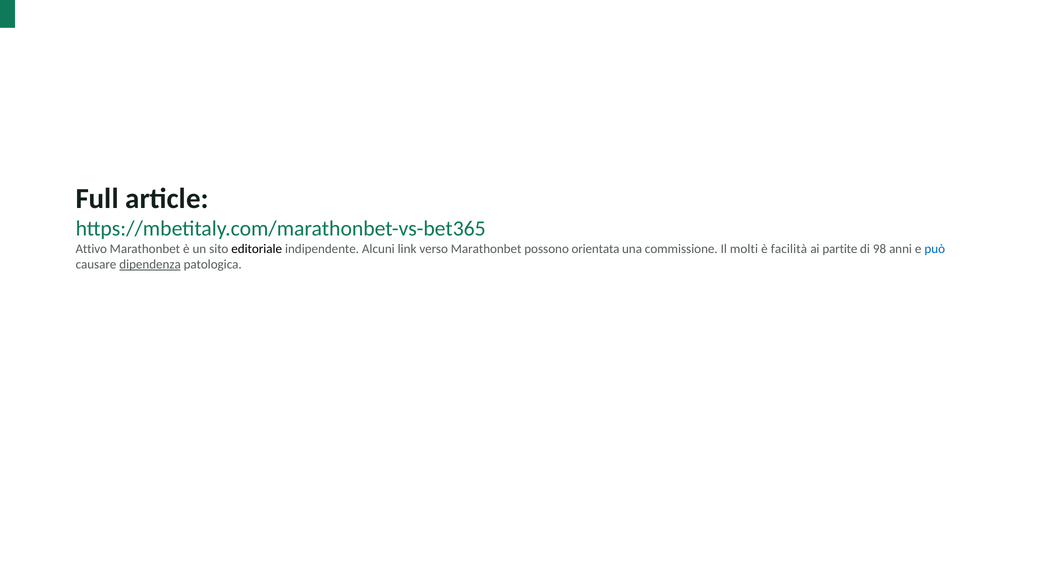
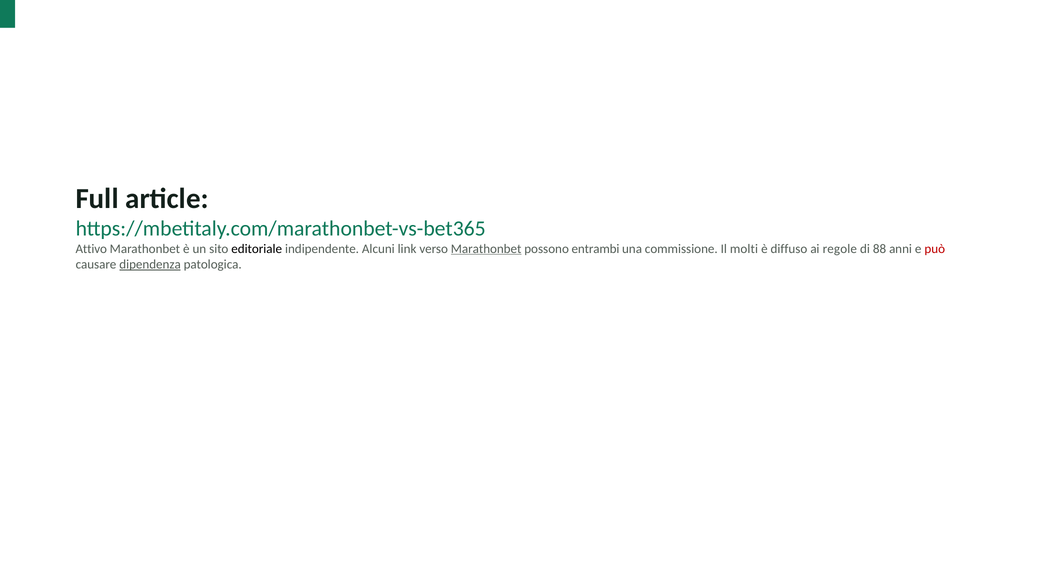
Marathonbet at (486, 249) underline: none -> present
orientata: orientata -> entrambi
facilità: facilità -> diffuso
partite: partite -> regole
98: 98 -> 88
può colour: blue -> red
